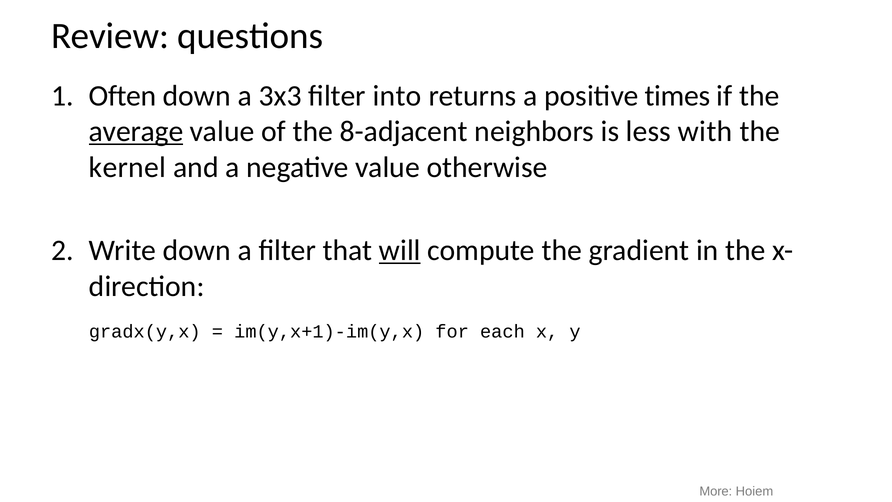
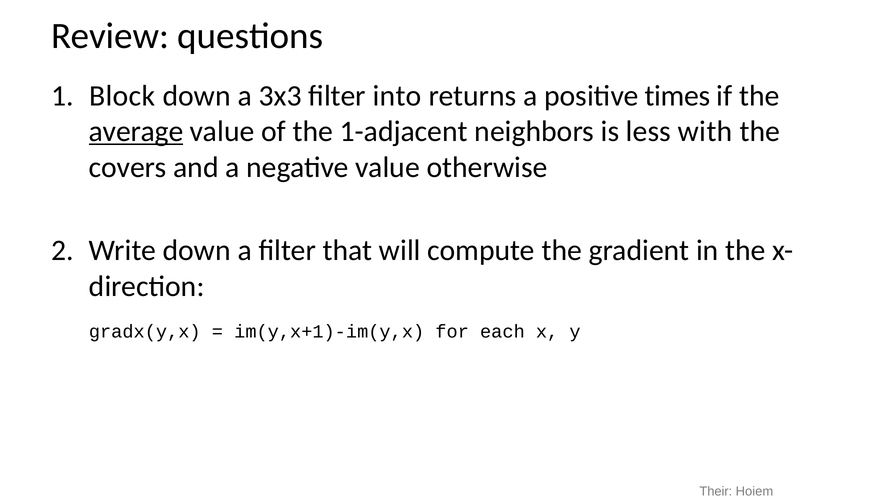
Often: Often -> Block
8-adjacent: 8-adjacent -> 1-adjacent
kernel: kernel -> covers
will underline: present -> none
More: More -> Their
